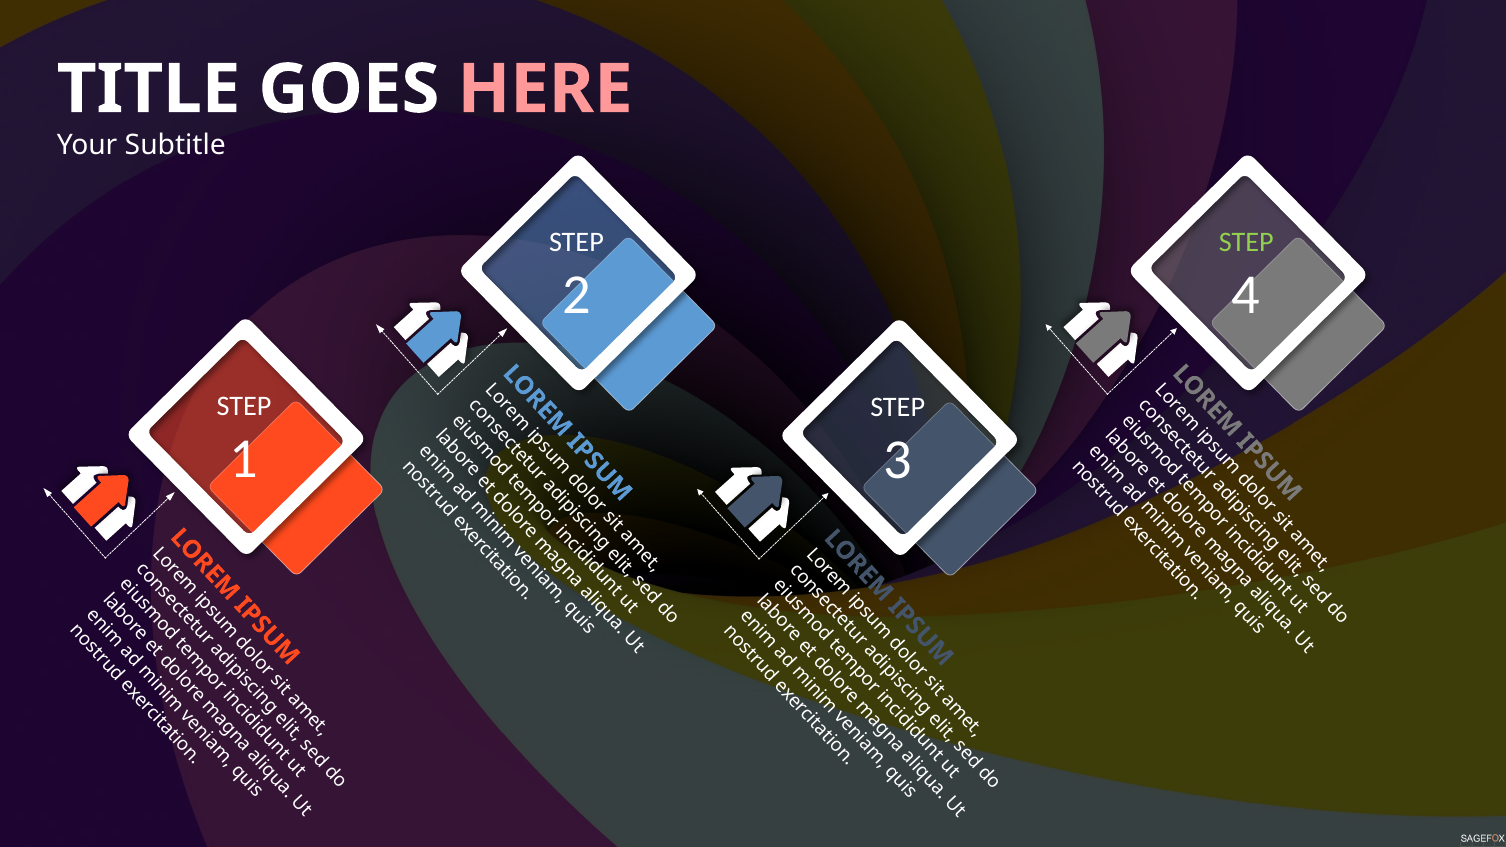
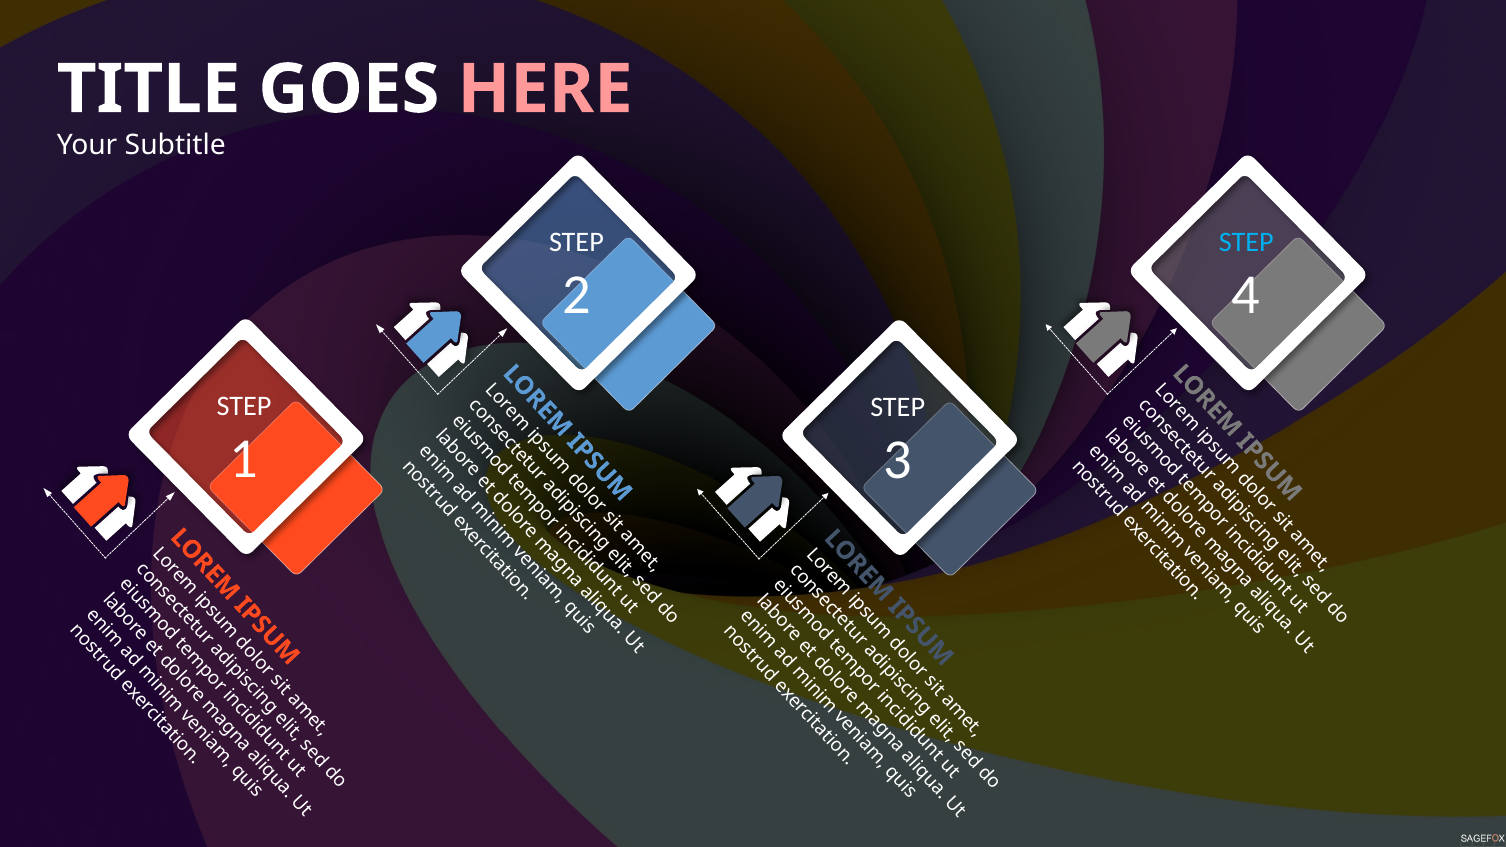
STEP at (1246, 242) colour: light green -> light blue
